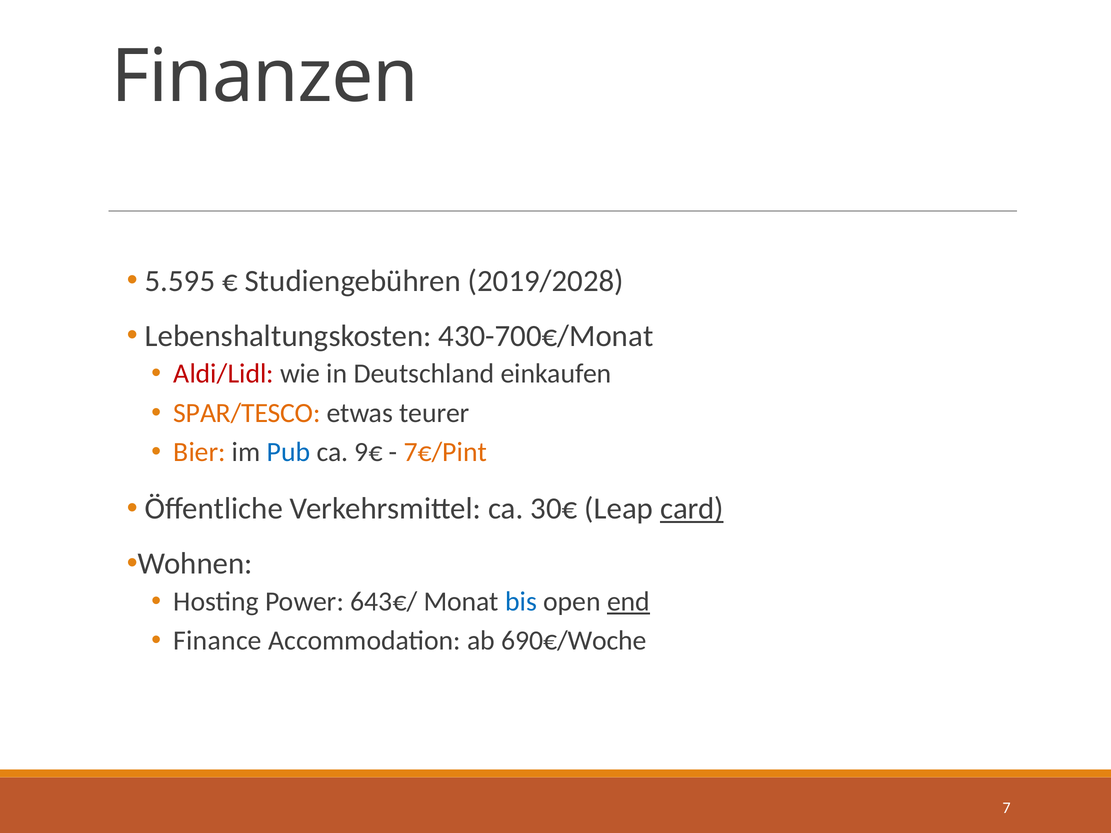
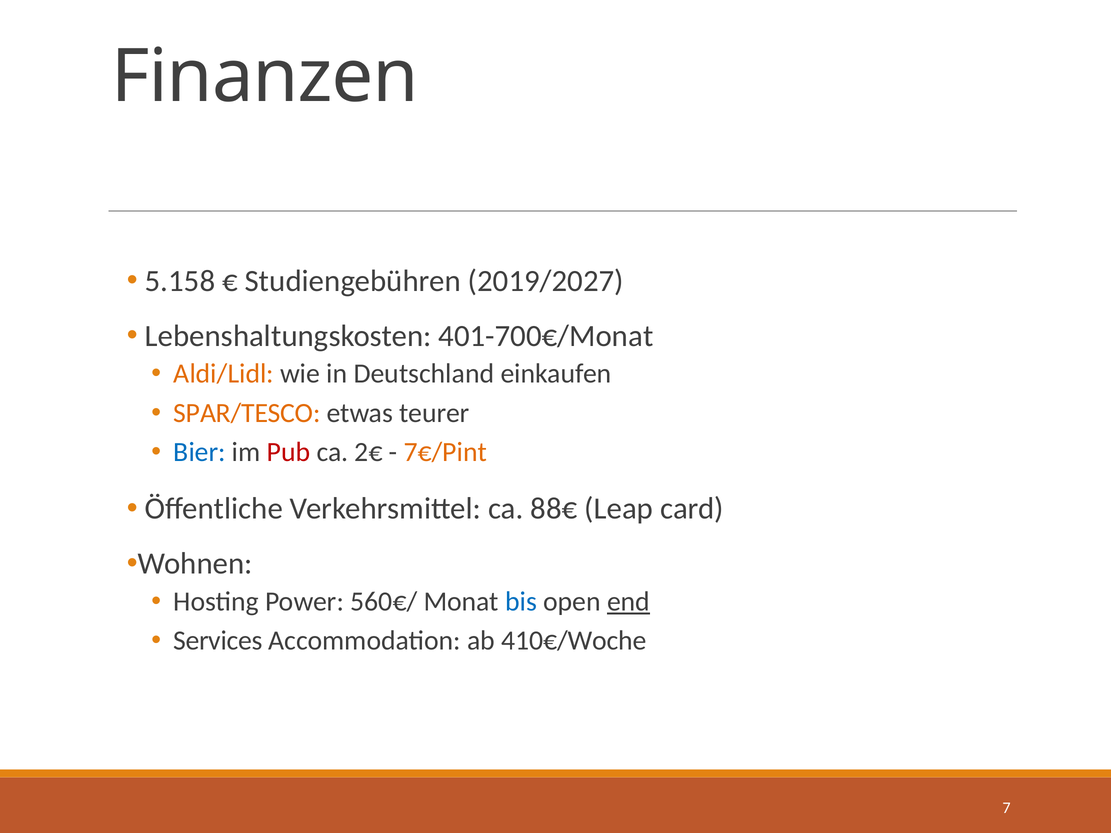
5.595: 5.595 -> 5.158
2019/2028: 2019/2028 -> 2019/2027
430-700€/Monat: 430-700€/Monat -> 401-700€/Monat
Aldi/Lidl colour: red -> orange
Bier colour: orange -> blue
Pub colour: blue -> red
9€: 9€ -> 2€
30€: 30€ -> 88€
card underline: present -> none
643€/: 643€/ -> 560€/
Finance: Finance -> Services
690€/Woche: 690€/Woche -> 410€/Woche
